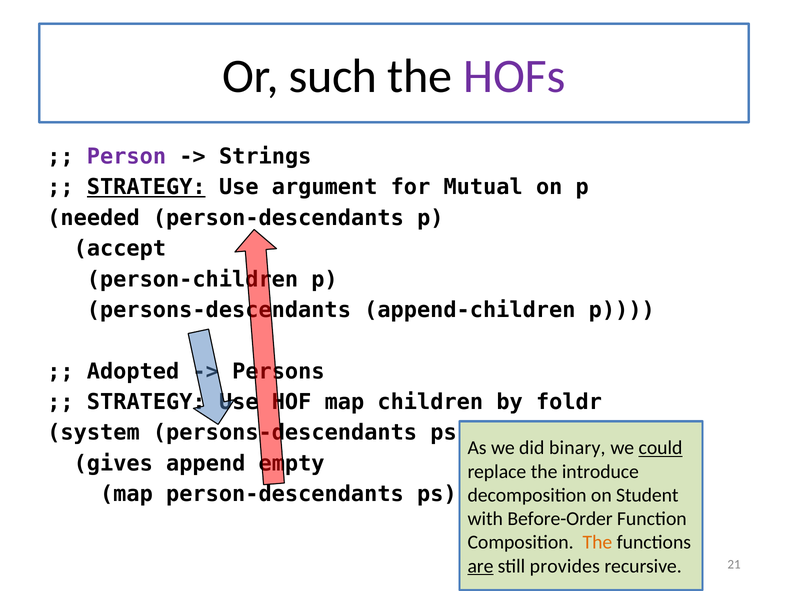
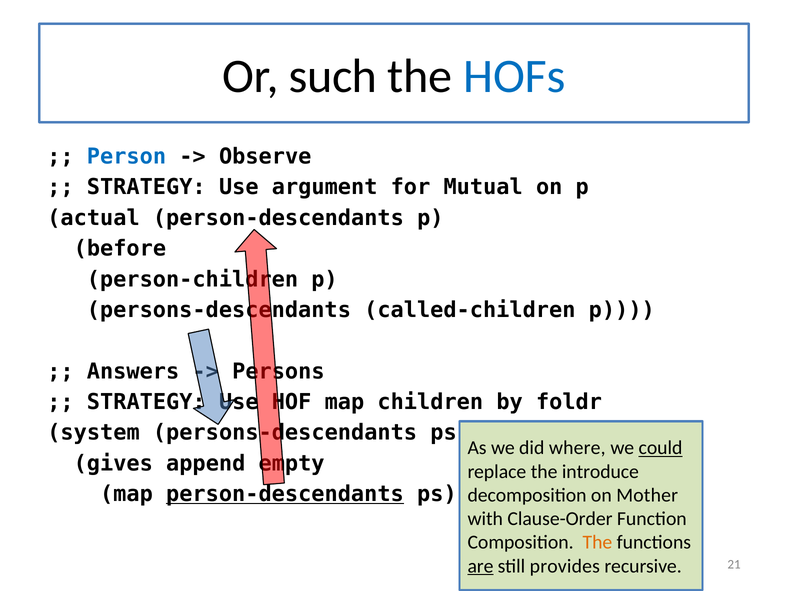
HOFs colour: purple -> blue
Person colour: purple -> blue
Strings: Strings -> Observe
STRATEGY at (146, 187) underline: present -> none
needed: needed -> actual
accept: accept -> before
append-children: append-children -> called-children
Adopted: Adopted -> Answers
binary: binary -> where
person-descendants at (285, 494) underline: none -> present
Student: Student -> Mother
Before-Order: Before-Order -> Clause-Order
